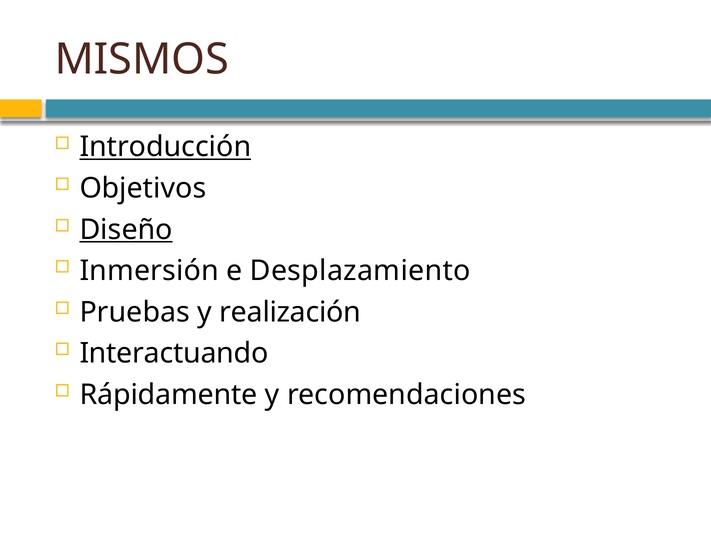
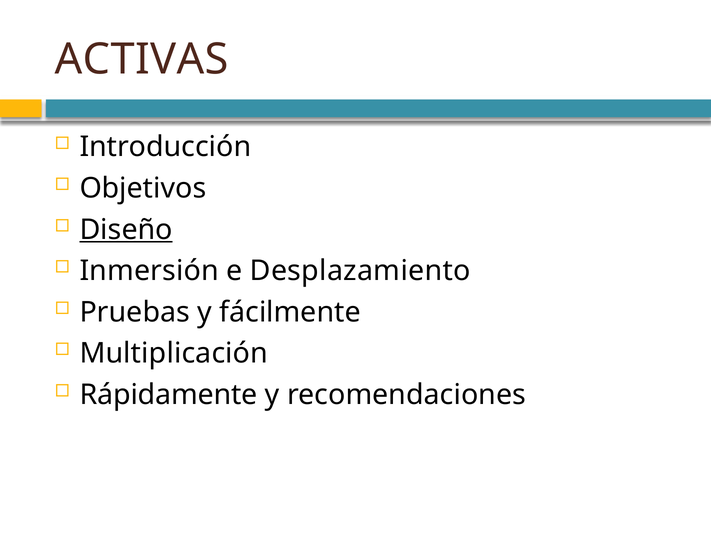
MISMOS: MISMOS -> ACTIVAS
Introducción underline: present -> none
realización: realización -> fácilmente
Interactuando: Interactuando -> Multiplicación
